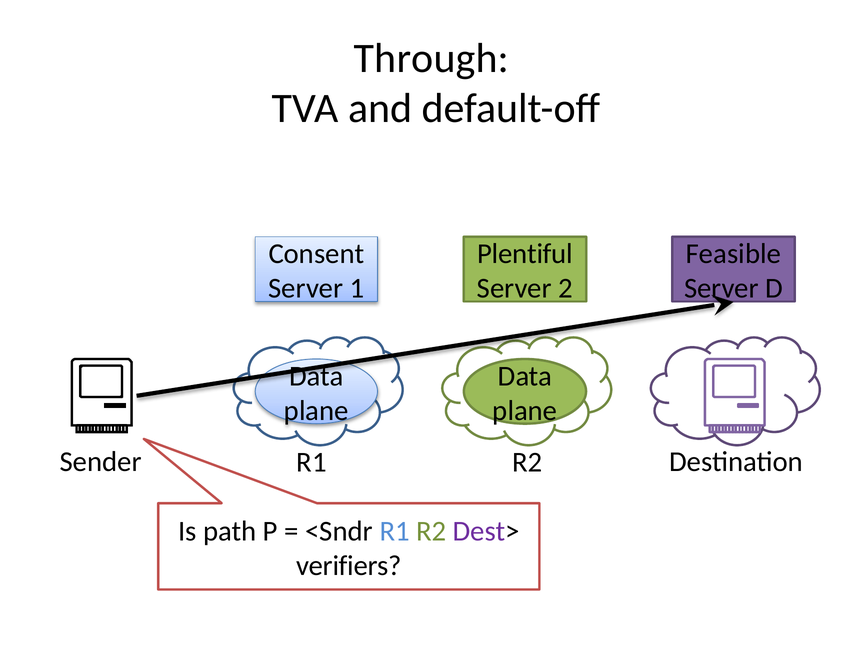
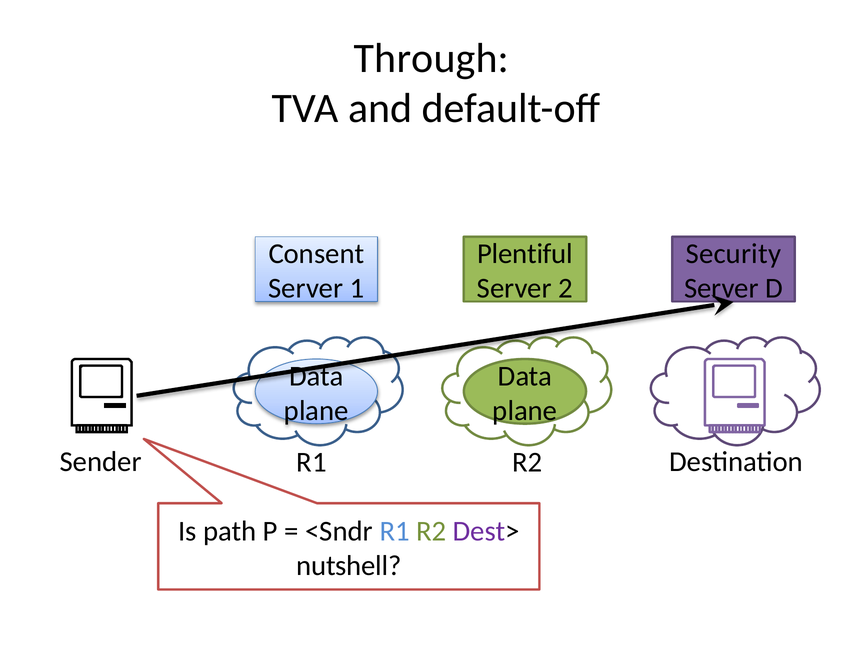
Feasible: Feasible -> Security
verifiers: verifiers -> nutshell
